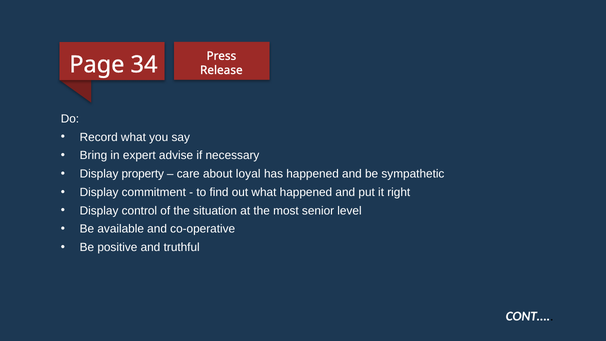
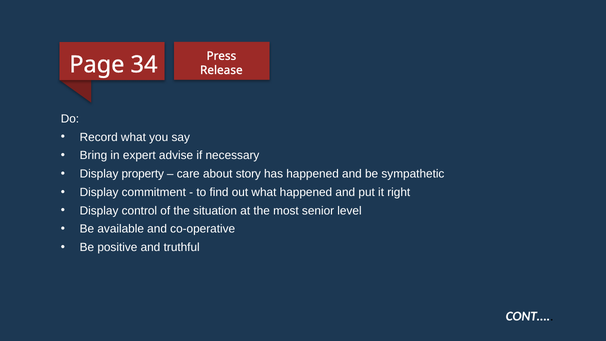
loyal: loyal -> story
